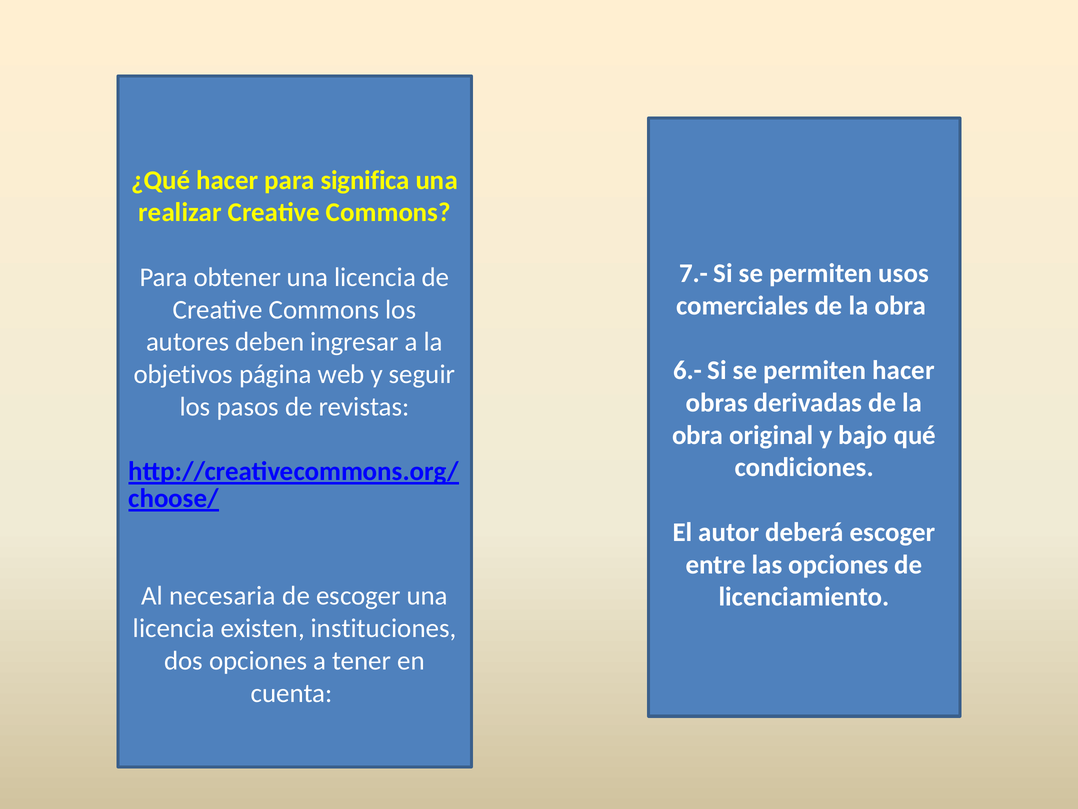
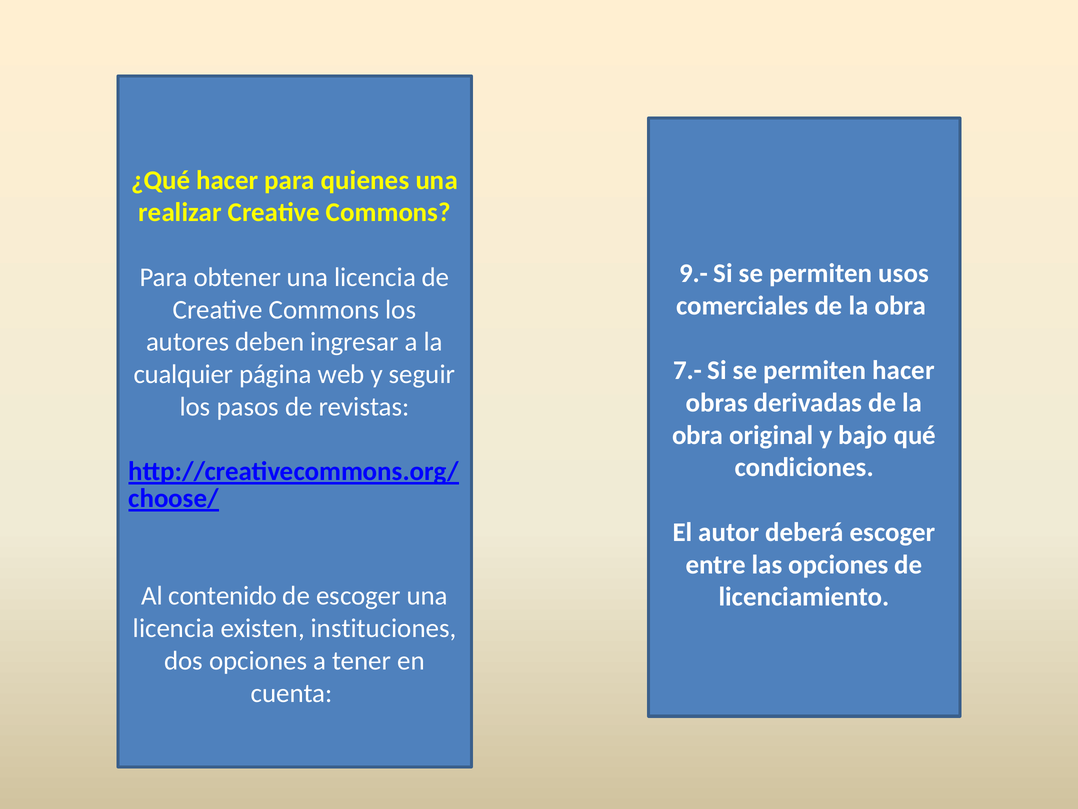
significa: significa -> quienes
7.-: 7.- -> 9.-
6.-: 6.- -> 7.-
objetivos: objetivos -> cualquier
necesaria: necesaria -> contenido
